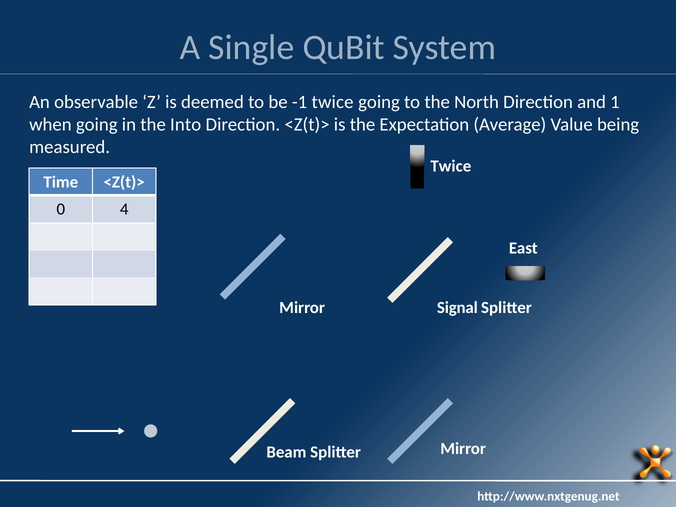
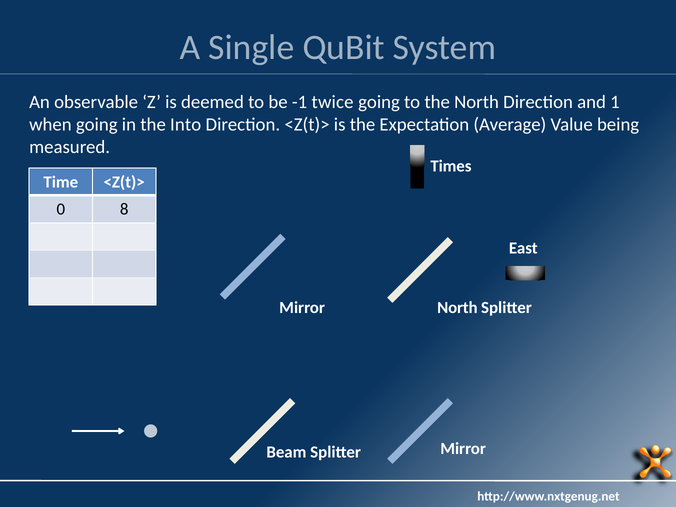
Twice at (451, 166): Twice -> Times
4: 4 -> 8
Signal at (457, 308): Signal -> North
